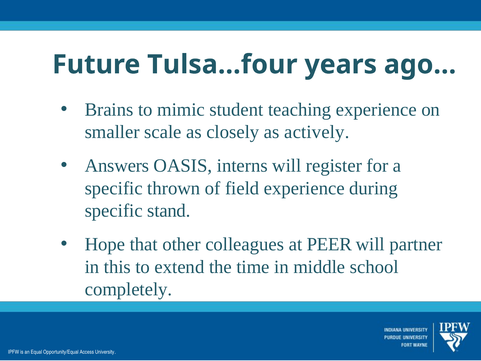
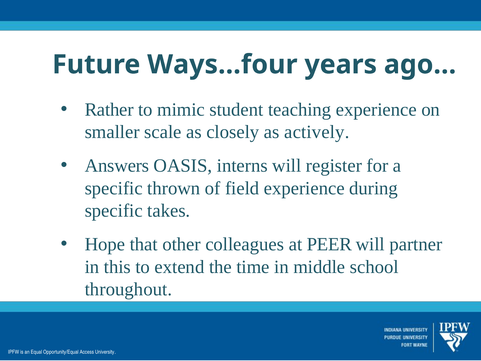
Tulsa…four: Tulsa…four -> Ways…four
Brains: Brains -> Rather
stand: stand -> takes
completely: completely -> throughout
